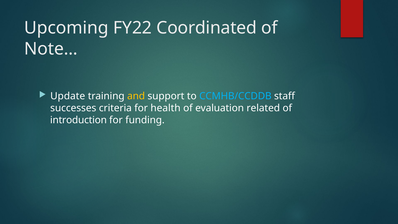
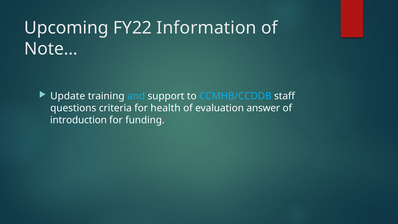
Coordinated: Coordinated -> Information
and colour: yellow -> light blue
successes: successes -> questions
related: related -> answer
